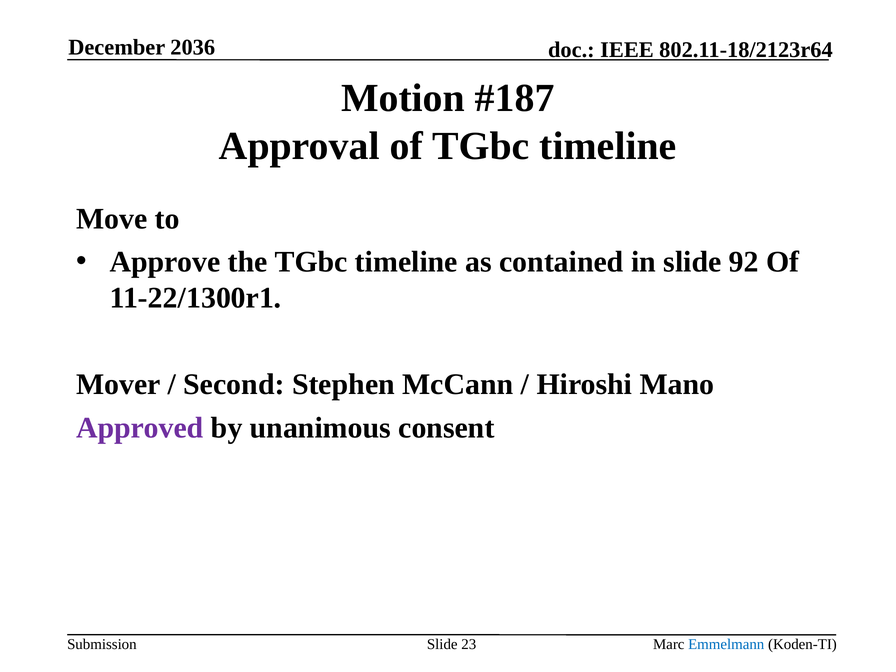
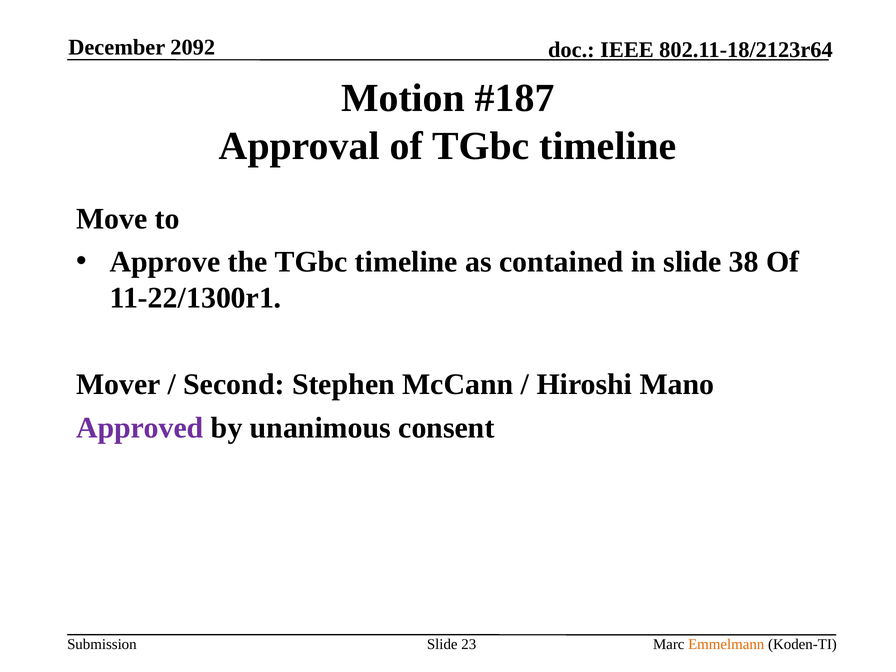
2036: 2036 -> 2092
92: 92 -> 38
Emmelmann colour: blue -> orange
